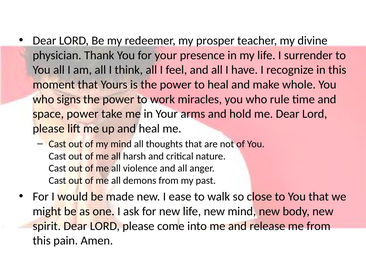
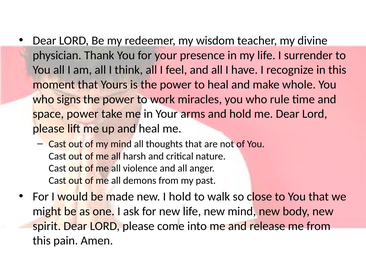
prosper: prosper -> wisdom
I ease: ease -> hold
